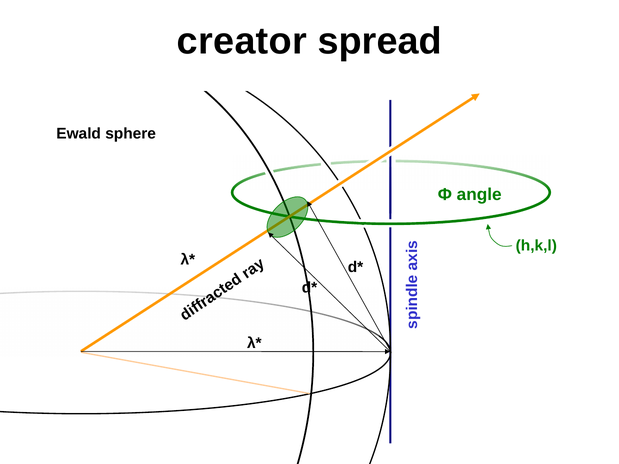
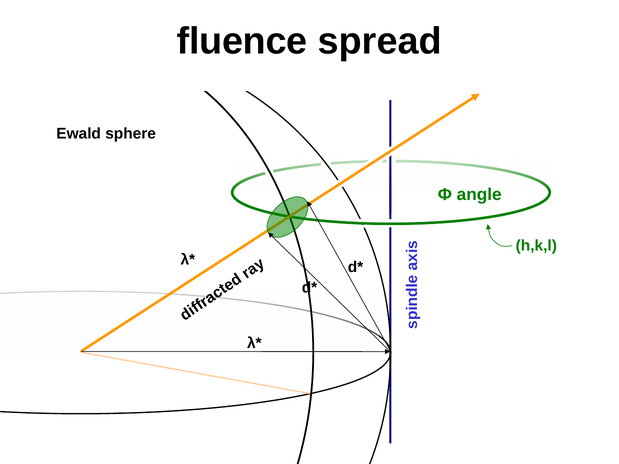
creator: creator -> fluence
